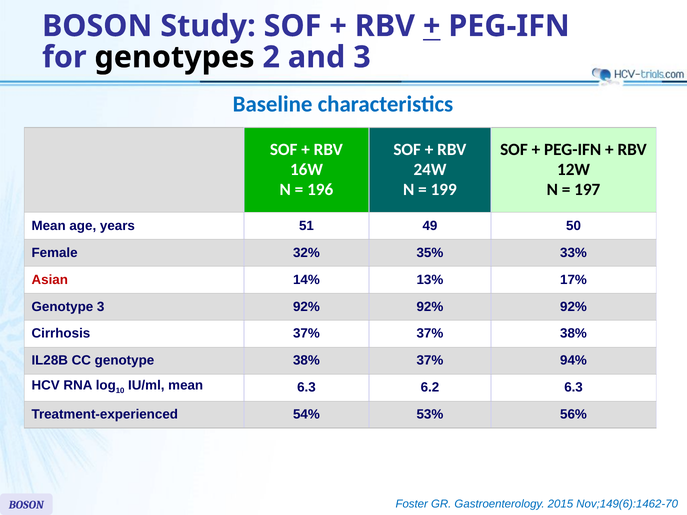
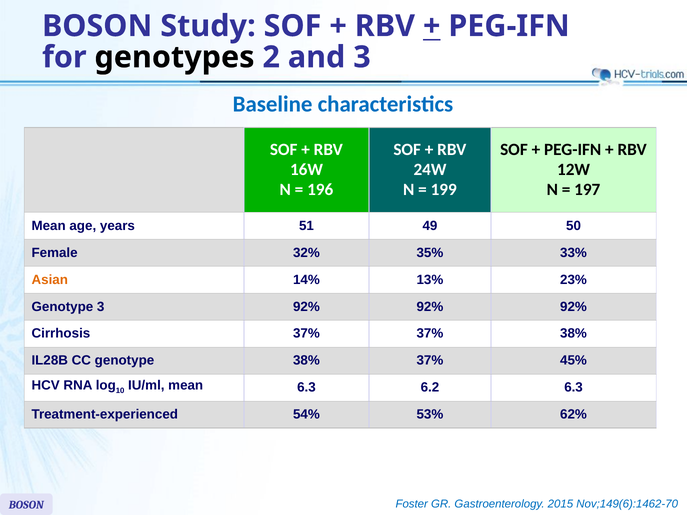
Asian colour: red -> orange
17%: 17% -> 23%
94%: 94% -> 45%
56%: 56% -> 62%
